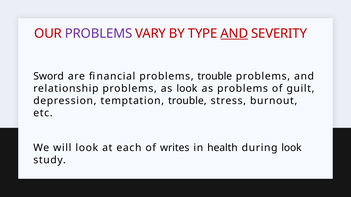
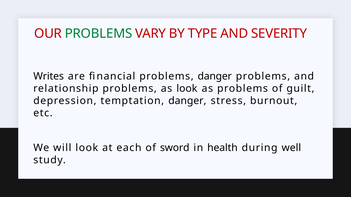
PROBLEMS at (99, 34) colour: purple -> green
AND at (234, 34) underline: present -> none
Sword: Sword -> Writes
problems trouble: trouble -> danger
temptation trouble: trouble -> danger
writes: writes -> sword
during look: look -> well
